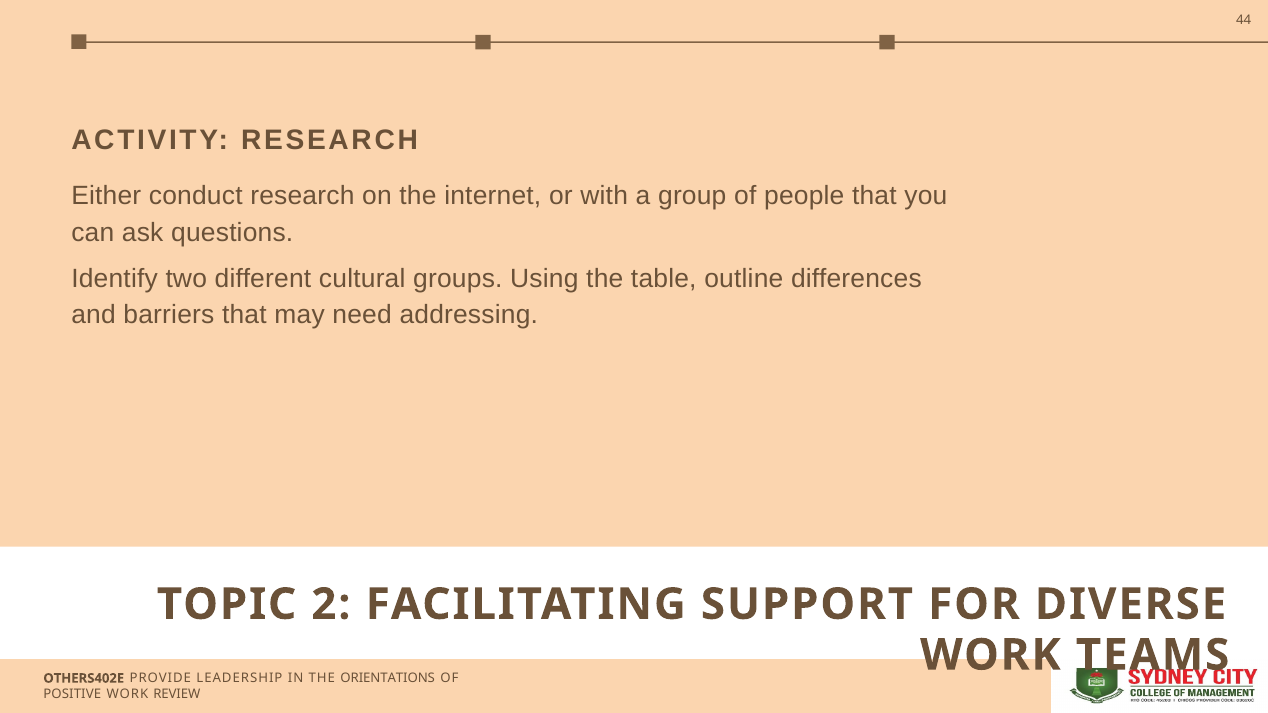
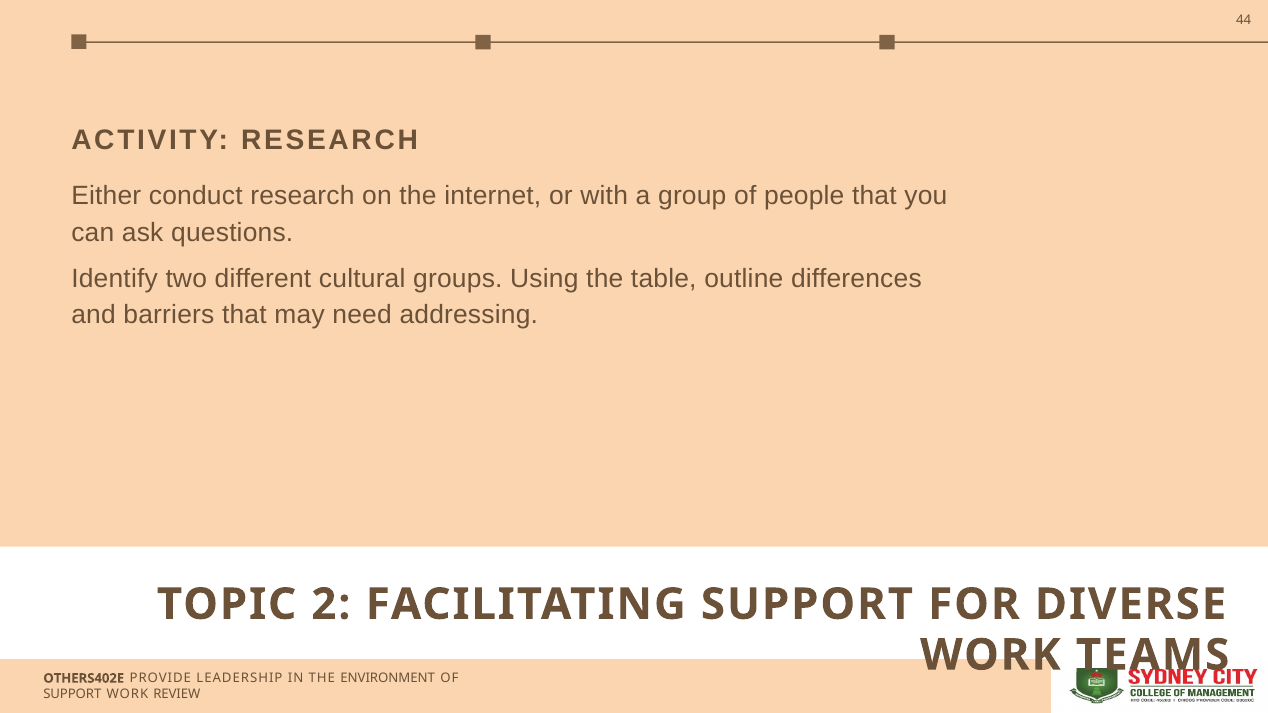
ORIENTATIONS: ORIENTATIONS -> ENVIRONMENT
POSITIVE at (72, 694): POSITIVE -> SUPPORT
